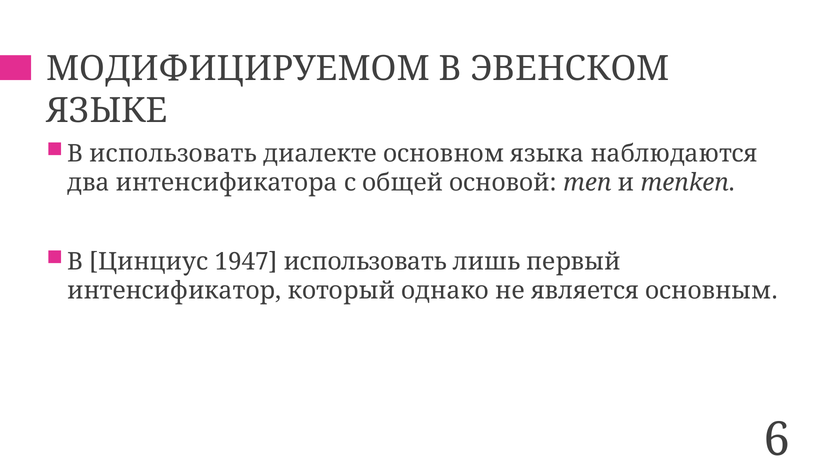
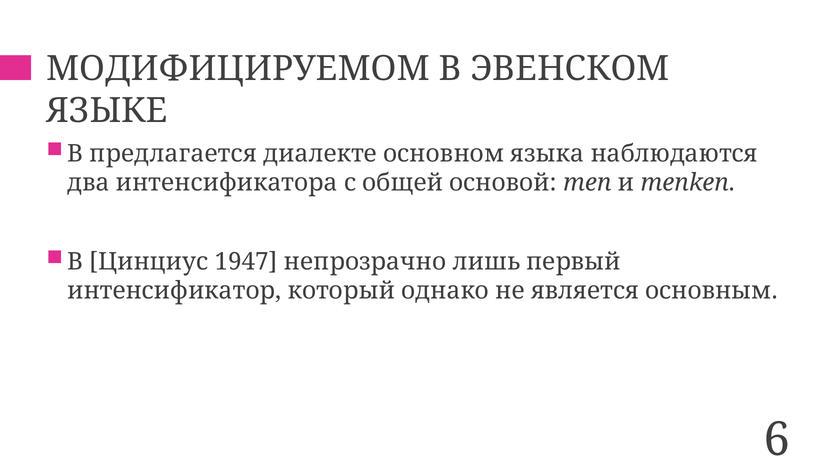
В использовать: использовать -> предлагается
1947 использовать: использовать -> непрозрачно
